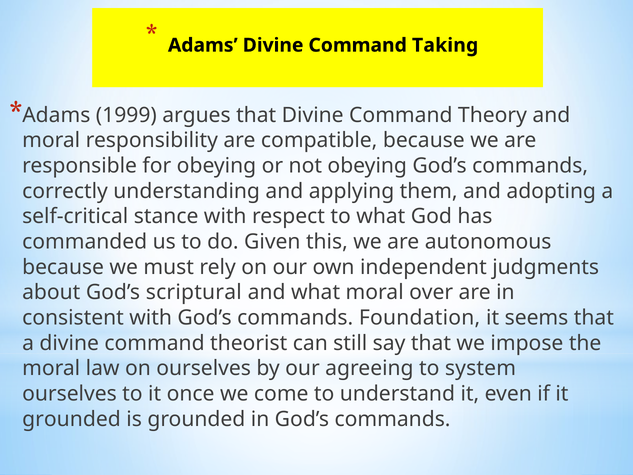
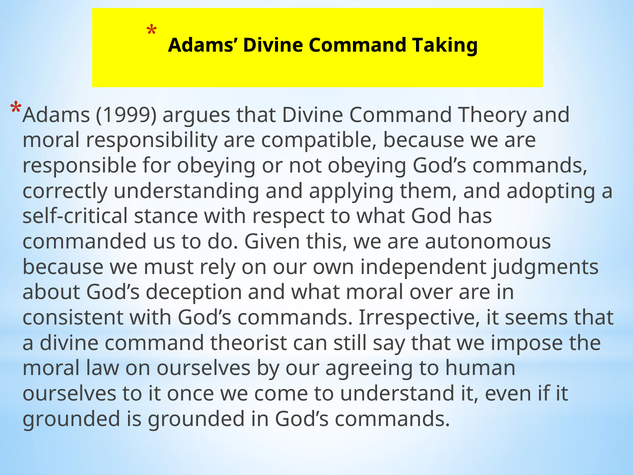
scriptural: scriptural -> deception
Foundation: Foundation -> Irrespective
system: system -> human
